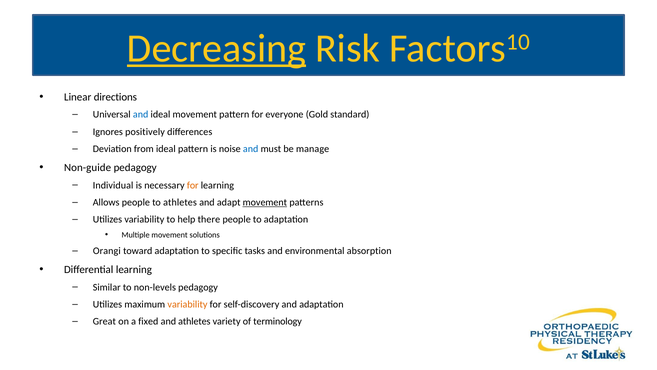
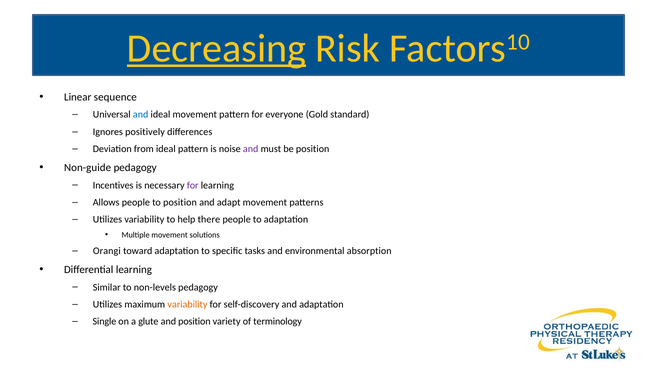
directions: directions -> sequence
and at (251, 149) colour: blue -> purple
be manage: manage -> position
Individual: Individual -> Incentives
for at (193, 185) colour: orange -> purple
to athletes: athletes -> position
movement at (265, 202) underline: present -> none
Great: Great -> Single
fixed: fixed -> glute
and athletes: athletes -> position
